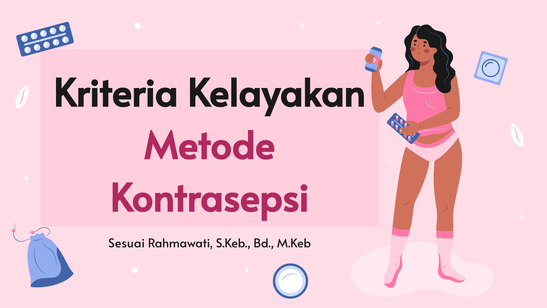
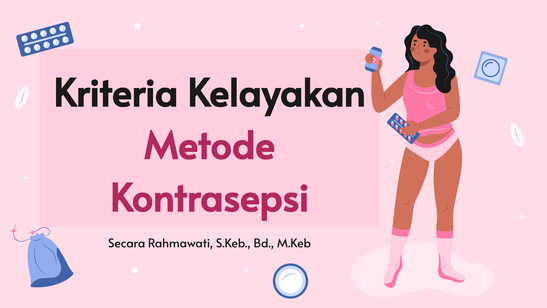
Sesuai: Sesuai -> Secara
